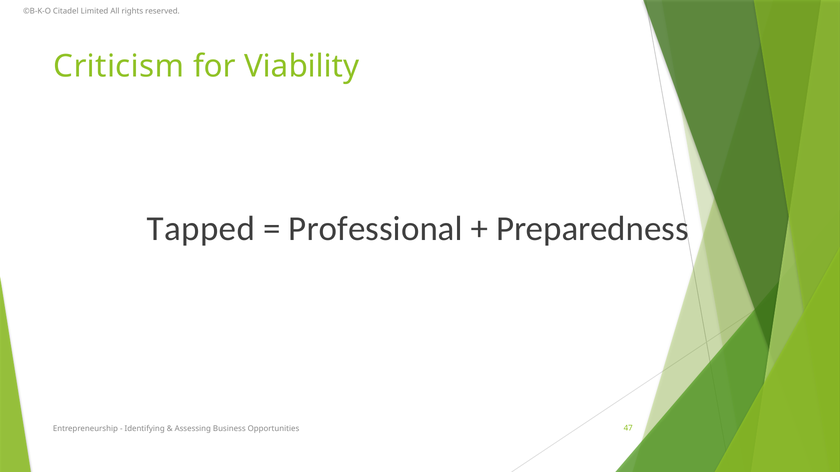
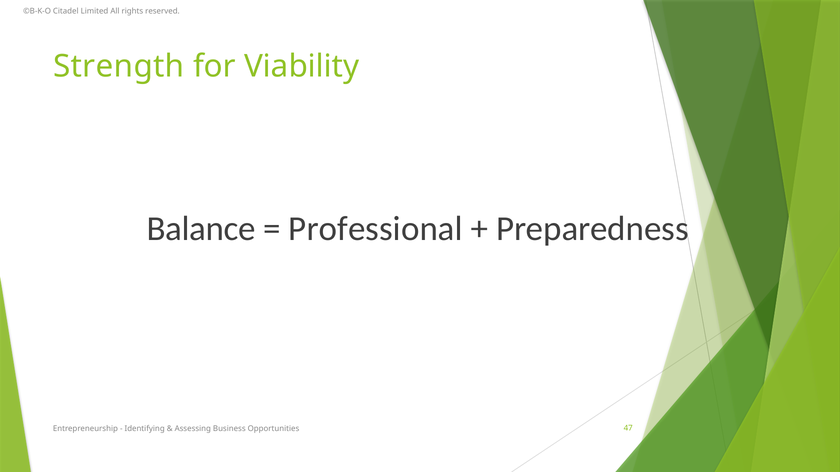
Criticism: Criticism -> Strength
Tapped: Tapped -> Balance
